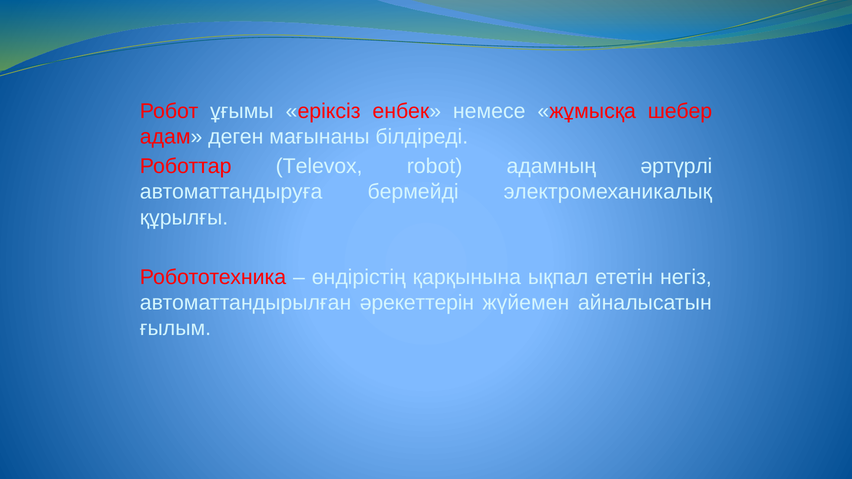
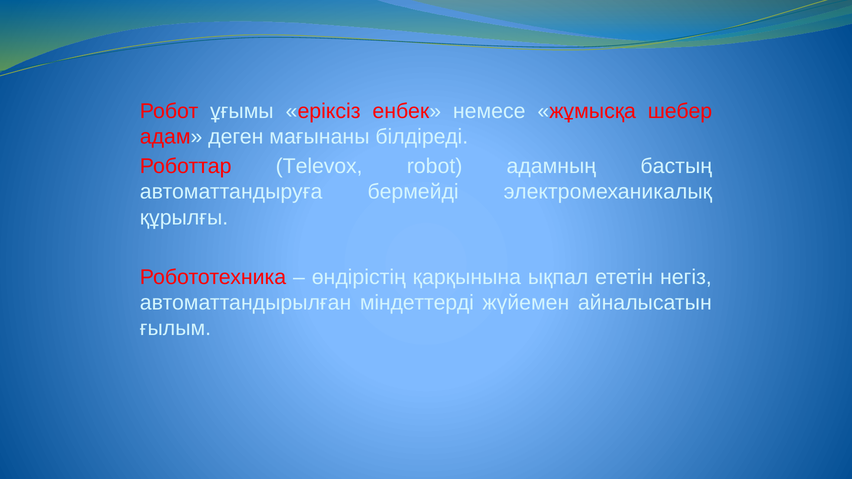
әртүрлі: әртүрлі -> бастың
әрекеттерін: әрекеттерін -> міндеттерді
